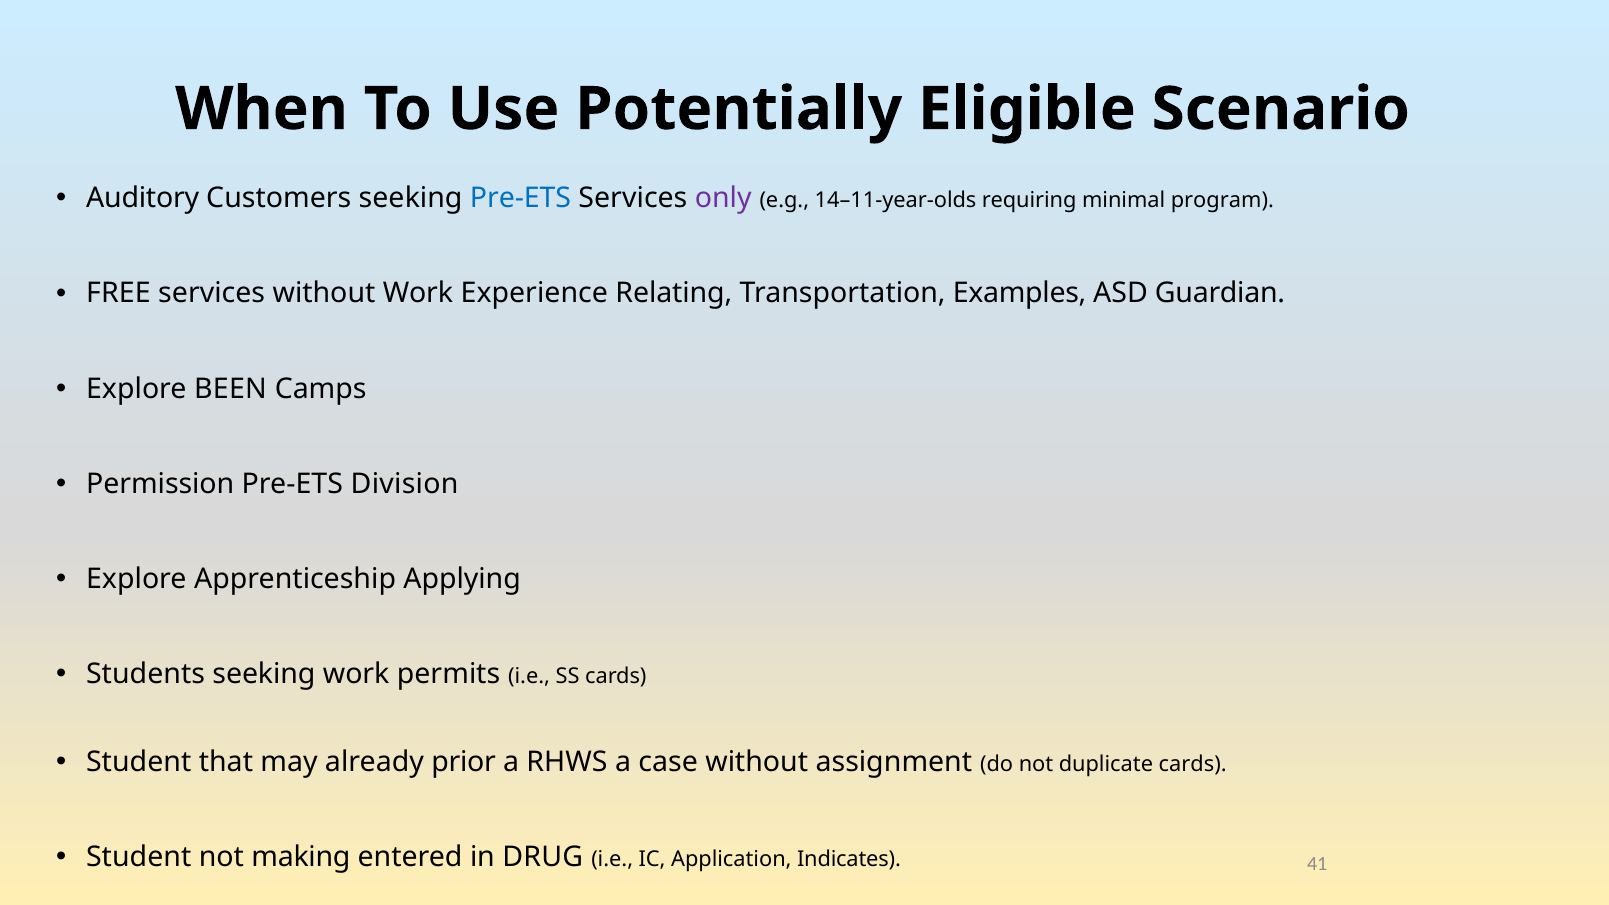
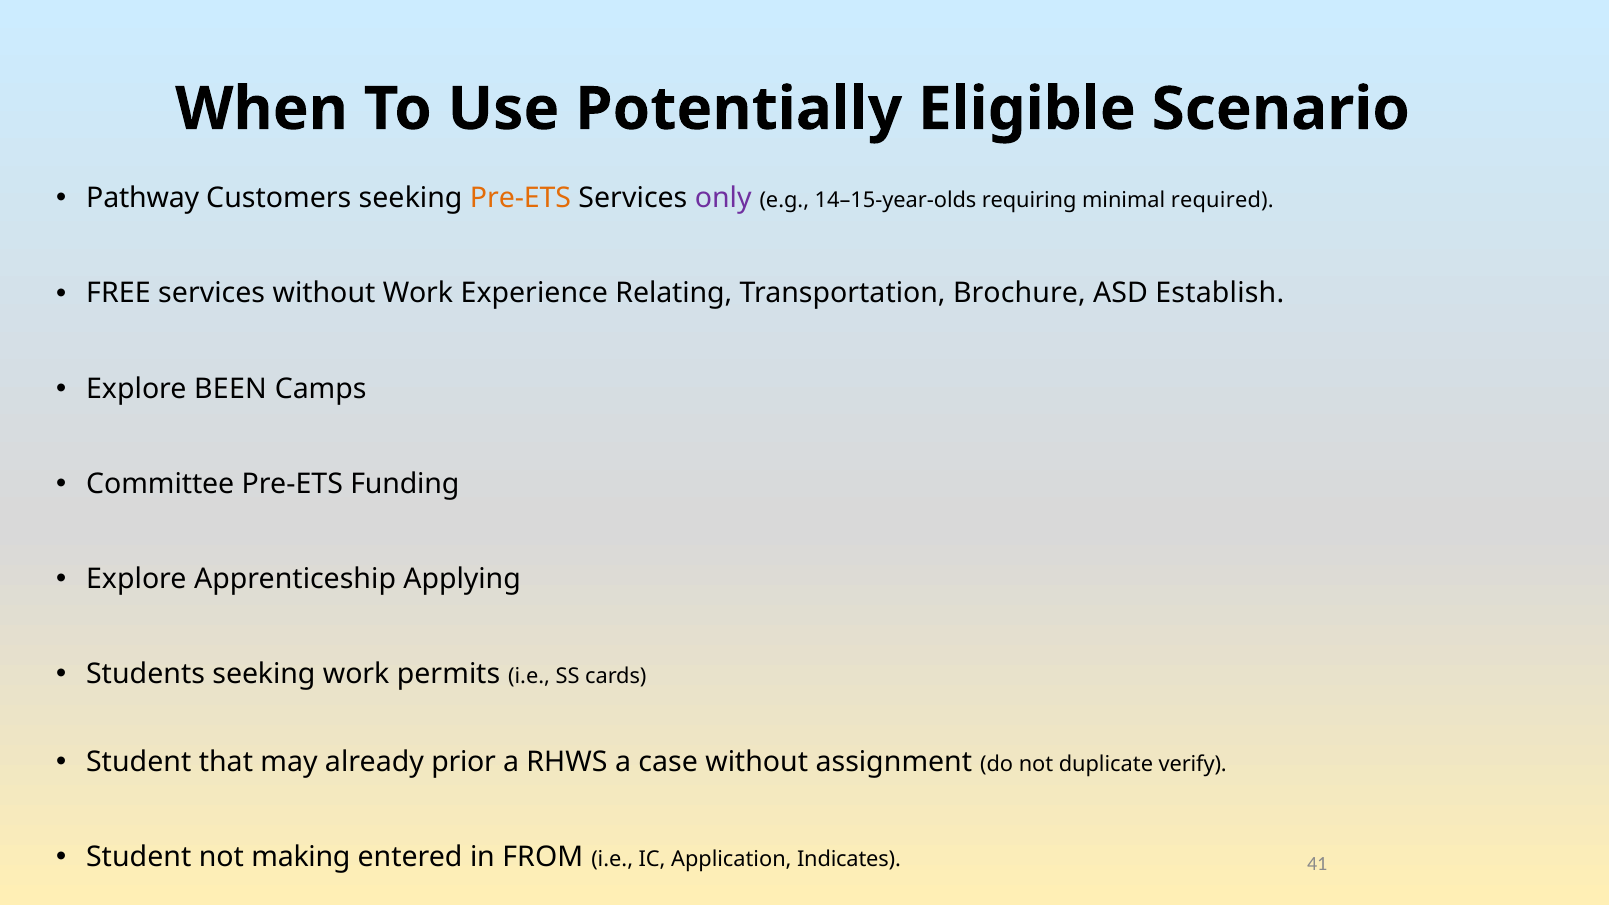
Auditory: Auditory -> Pathway
Pre-ETS at (520, 198) colour: blue -> orange
14–11-year-olds: 14–11-year-olds -> 14–15-year-olds
program: program -> required
Examples: Examples -> Brochure
Guardian: Guardian -> Establish
Permission: Permission -> Committee
Division: Division -> Funding
duplicate cards: cards -> verify
DRUG: DRUG -> FROM
